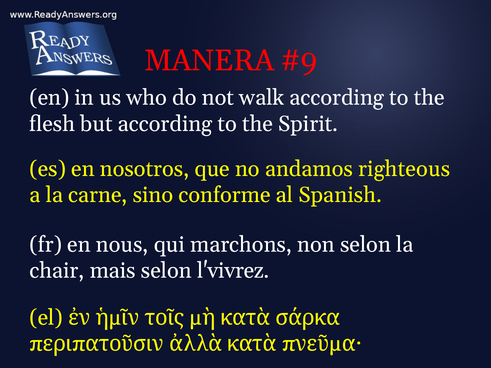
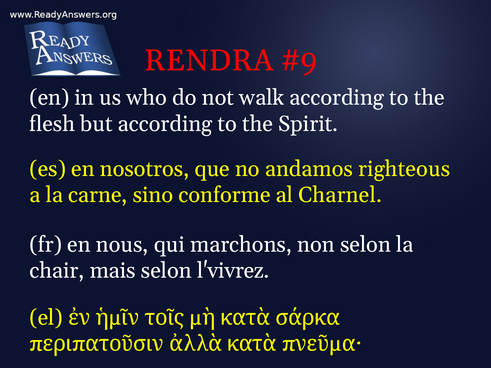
MANERA: MANERA -> RENDRA
Spanish: Spanish -> Charnel
